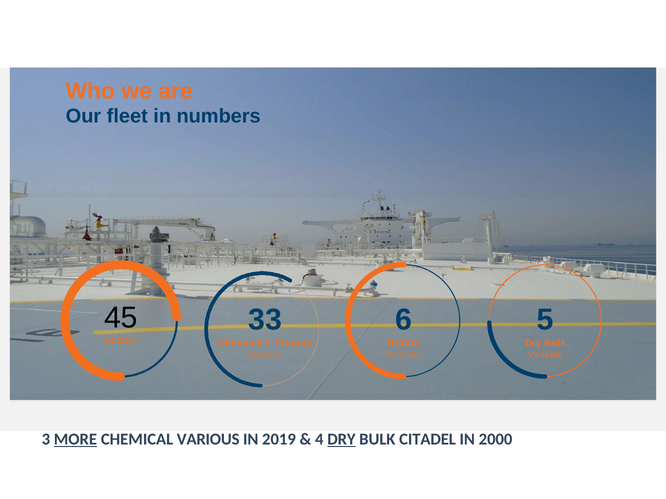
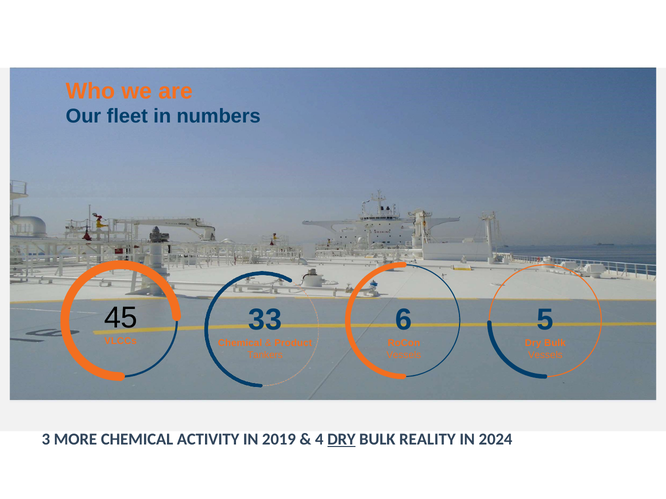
MORE underline: present -> none
VARIOUS: VARIOUS -> ACTIVITY
CITADEL: CITADEL -> REALITY
2000: 2000 -> 2024
